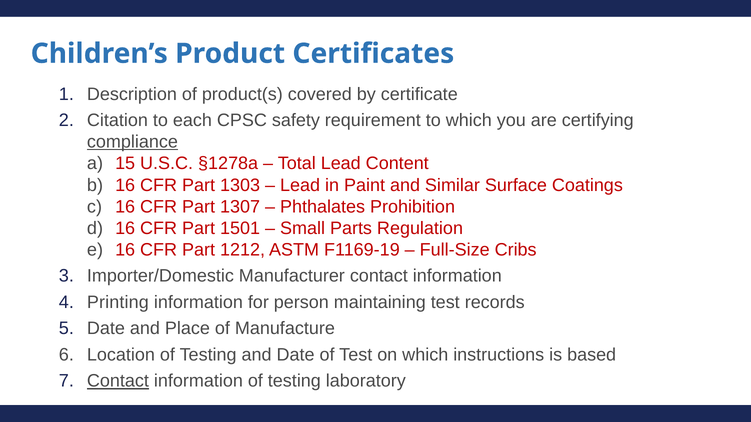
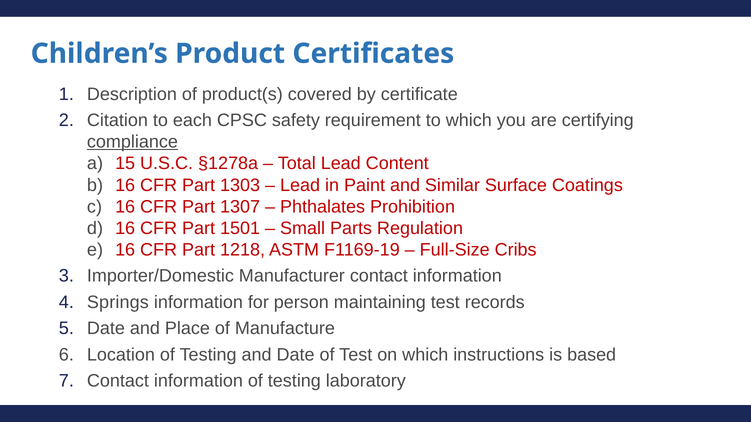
1212: 1212 -> 1218
Printing: Printing -> Springs
Contact at (118, 381) underline: present -> none
